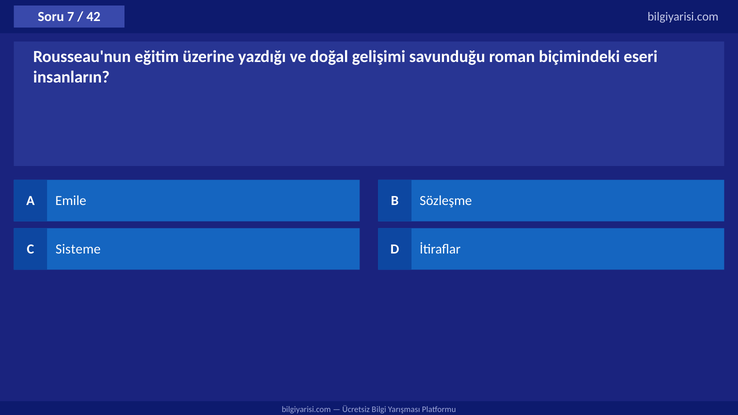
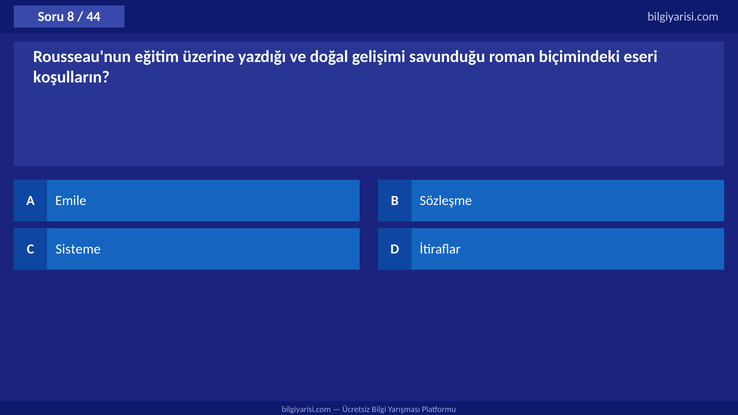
7: 7 -> 8
42: 42 -> 44
insanların: insanların -> koşulların
